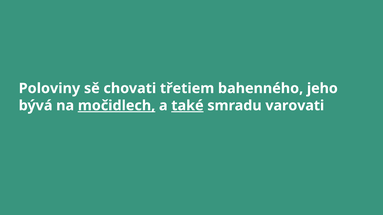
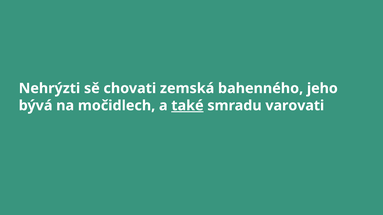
Poloviny: Poloviny -> Nehrýzti
třetiem: třetiem -> zemská
močidlech underline: present -> none
